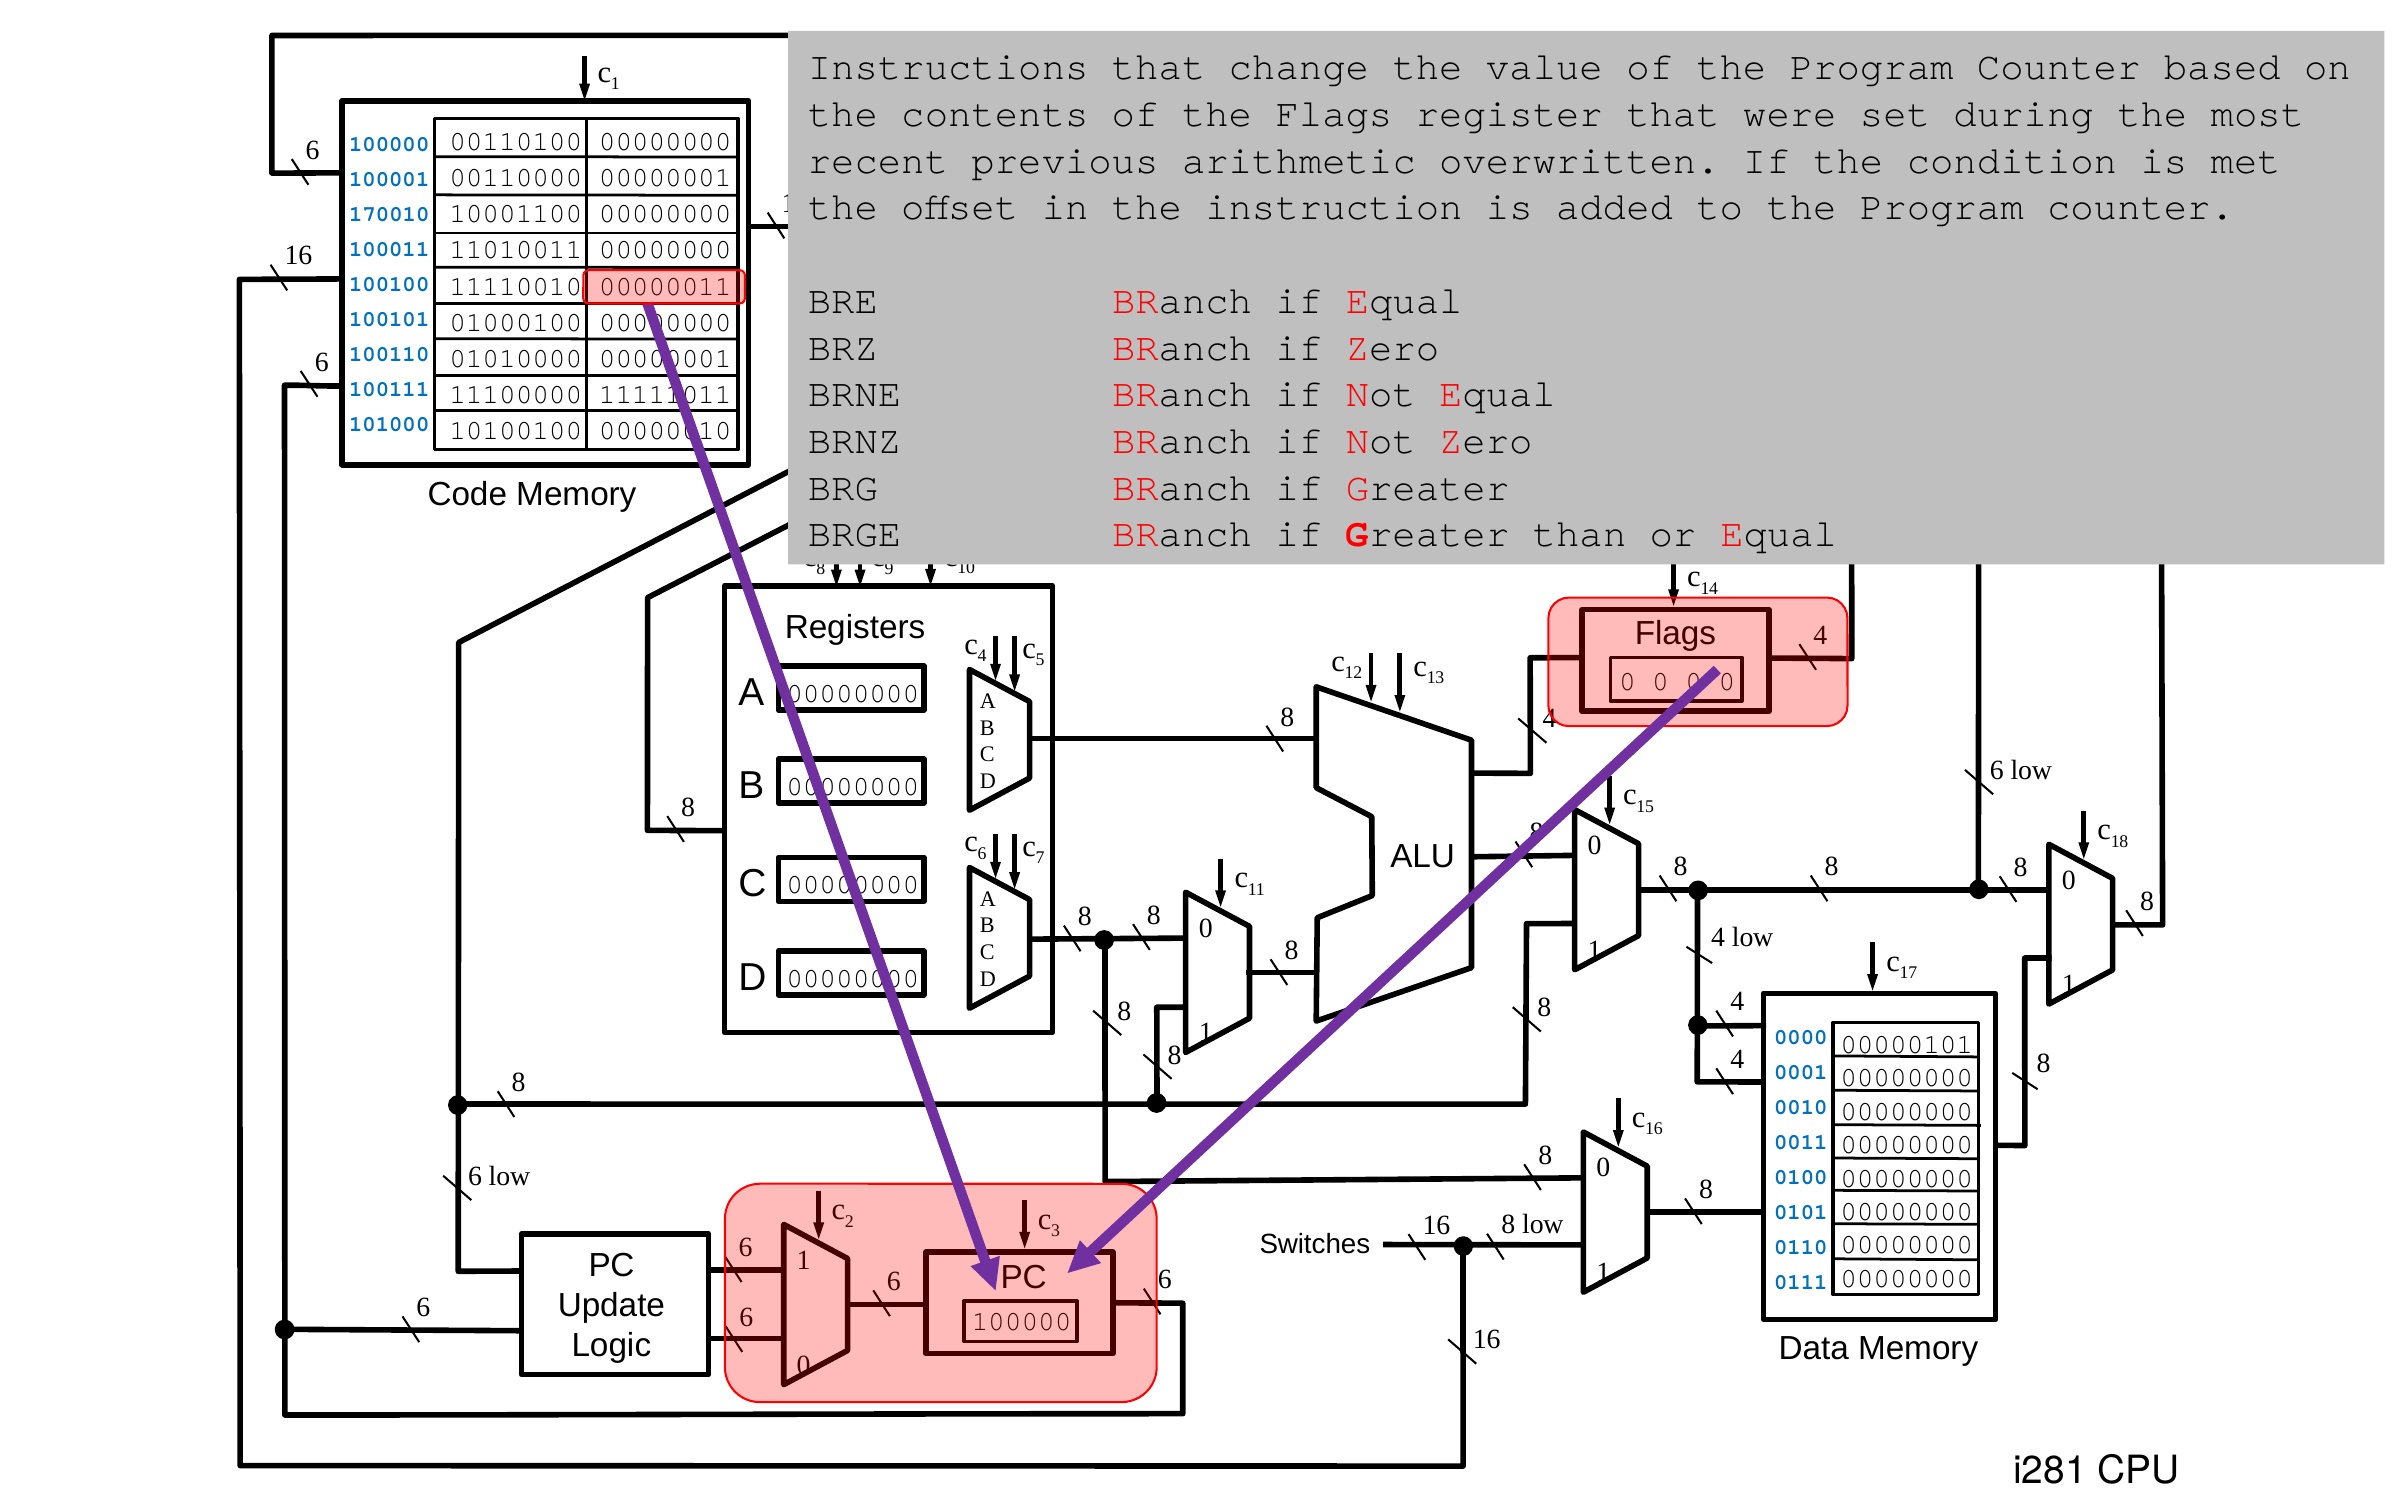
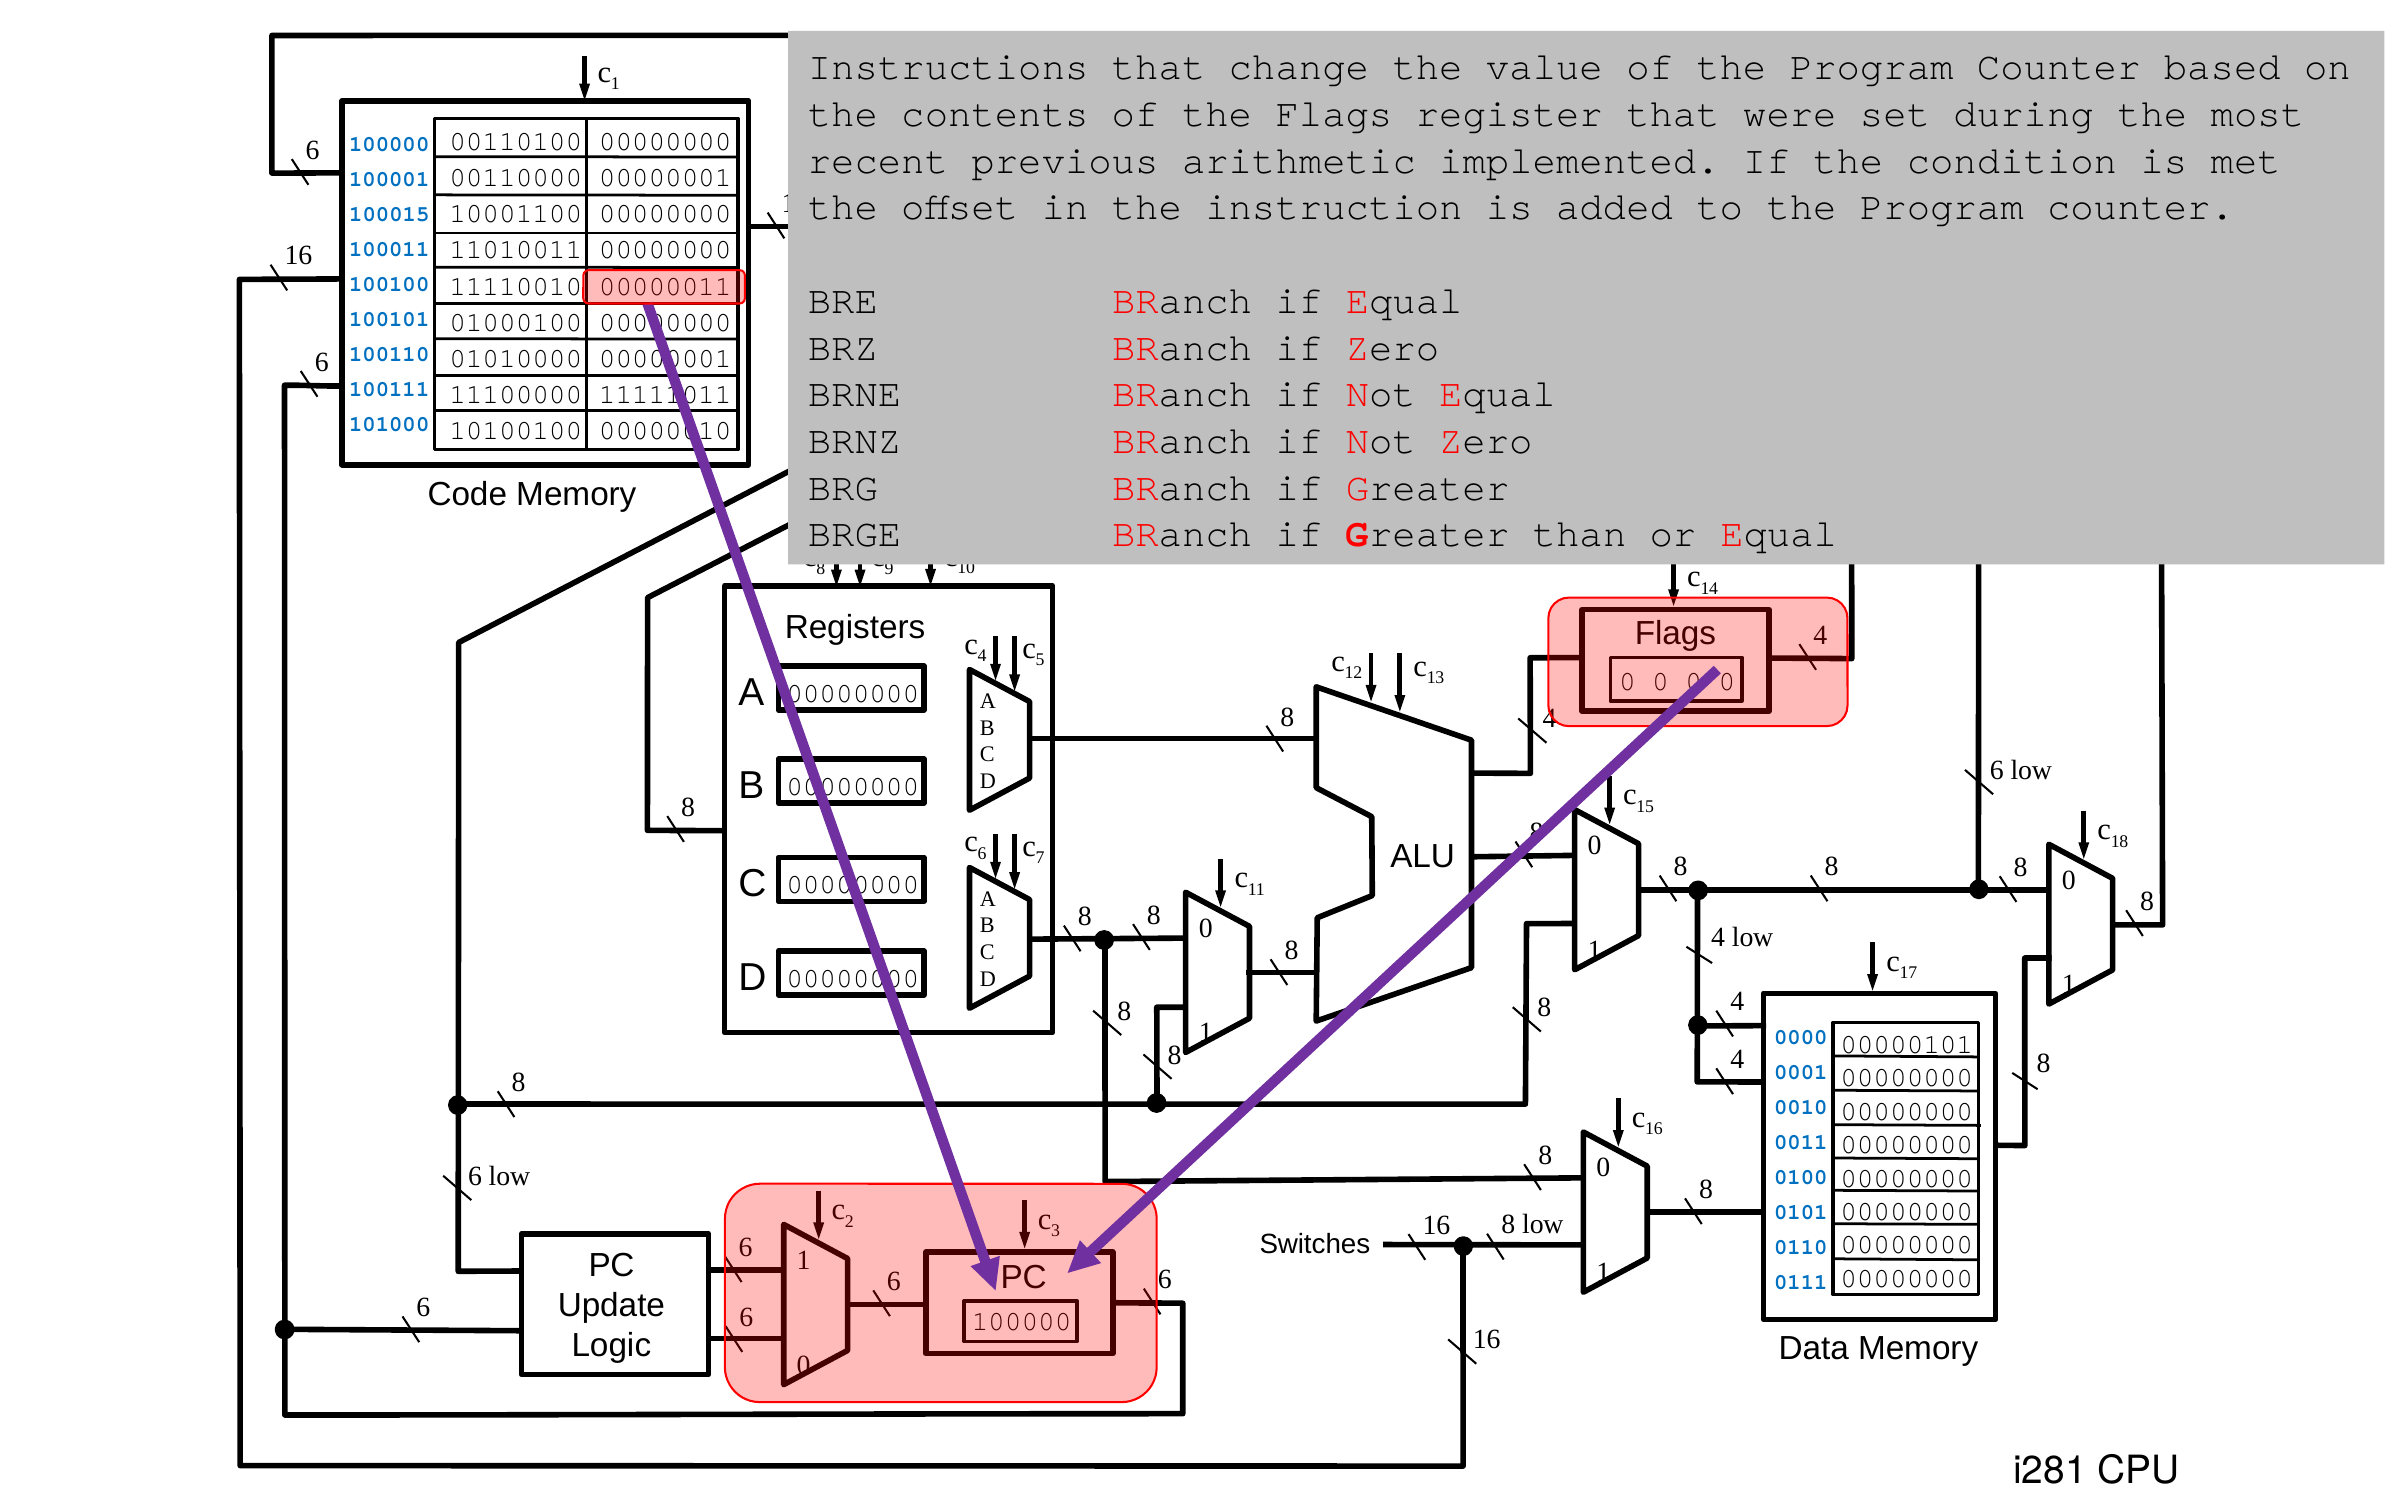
overwritten: overwritten -> implemented
170010: 170010 -> 100015
